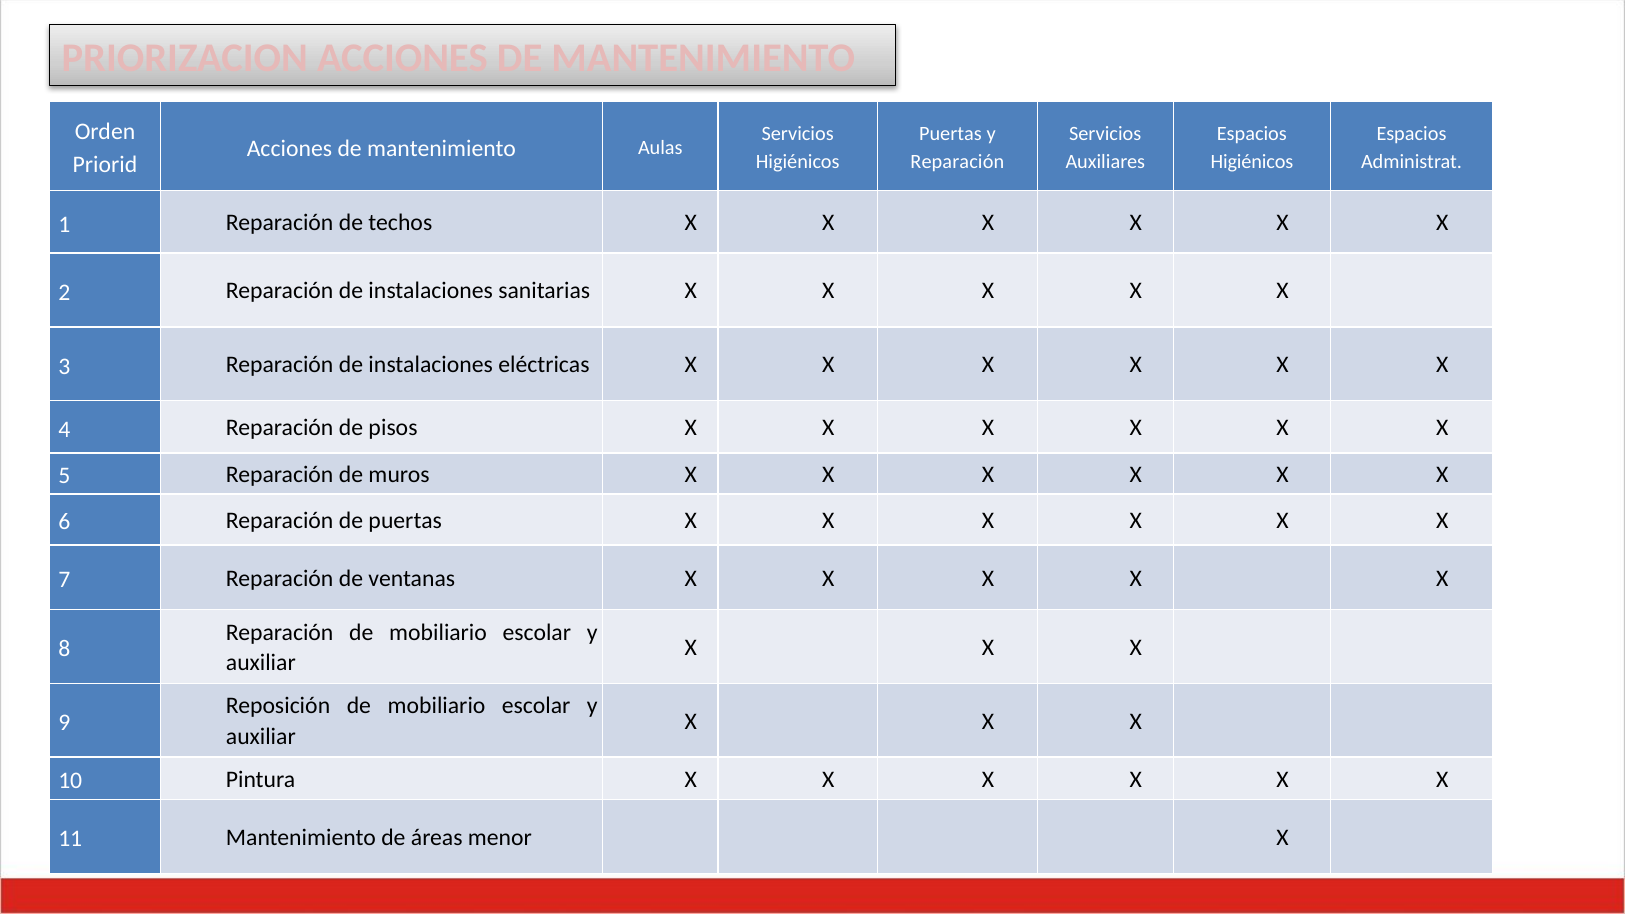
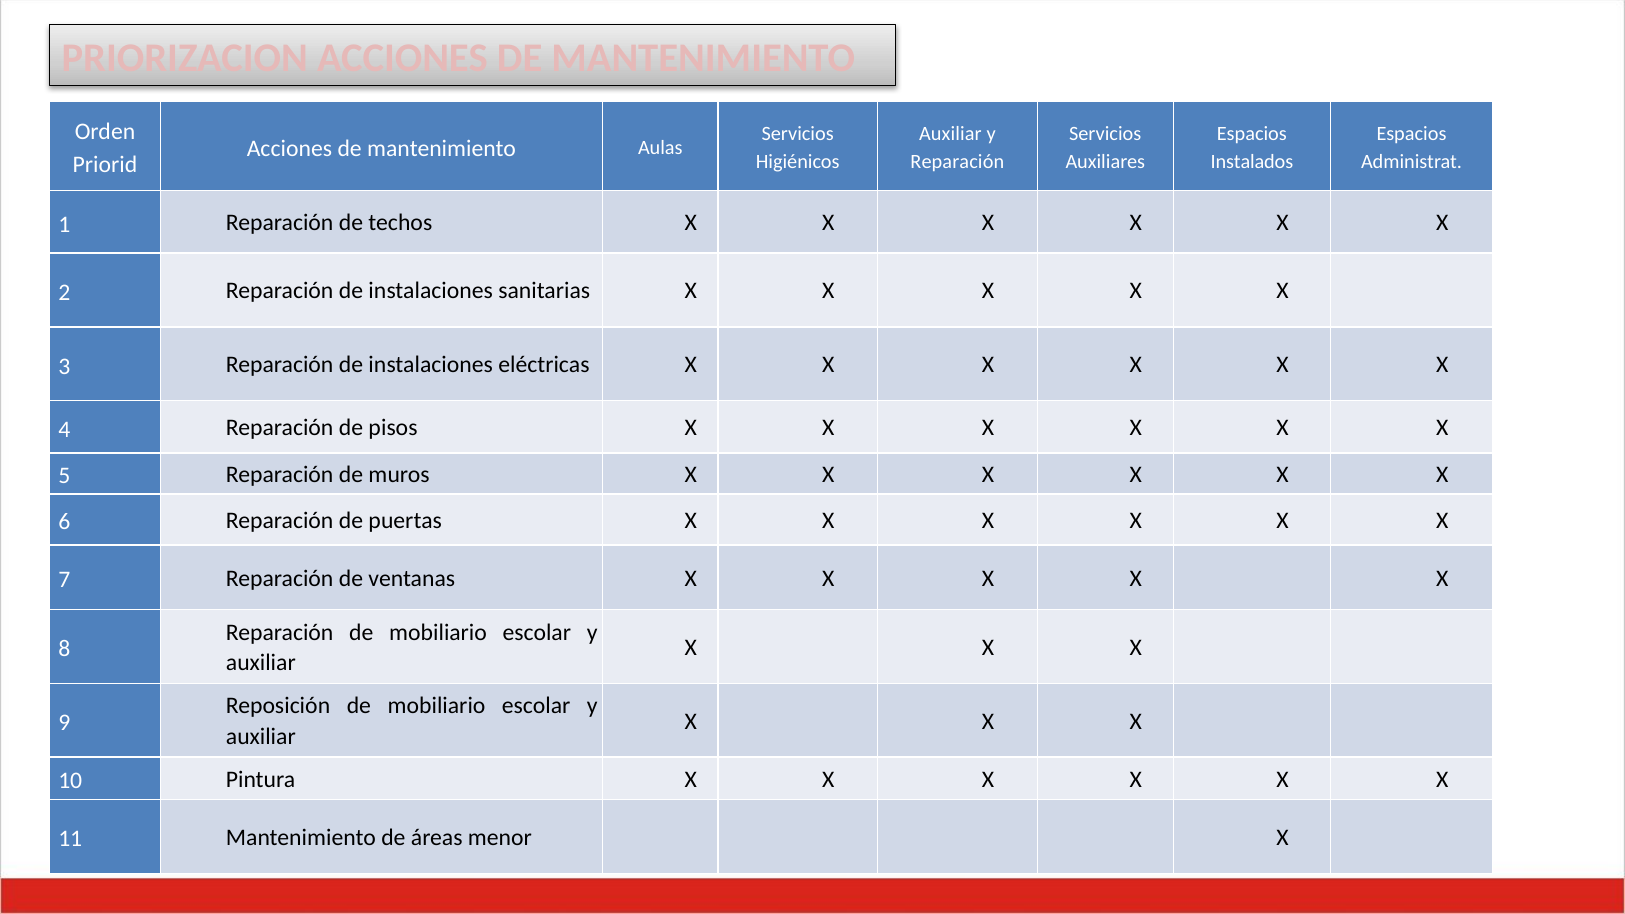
Puertas at (950, 134): Puertas -> Auxiliar
Higiénicos at (1252, 162): Higiénicos -> Instalados
